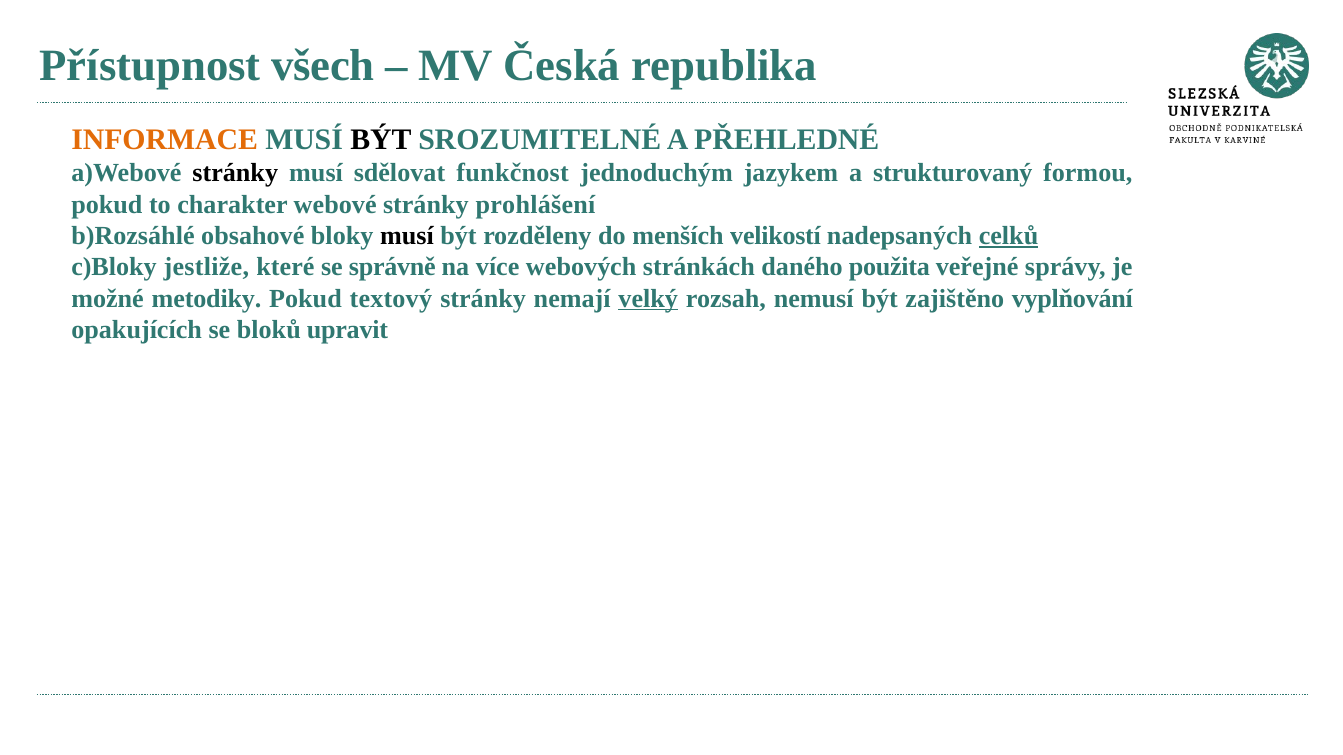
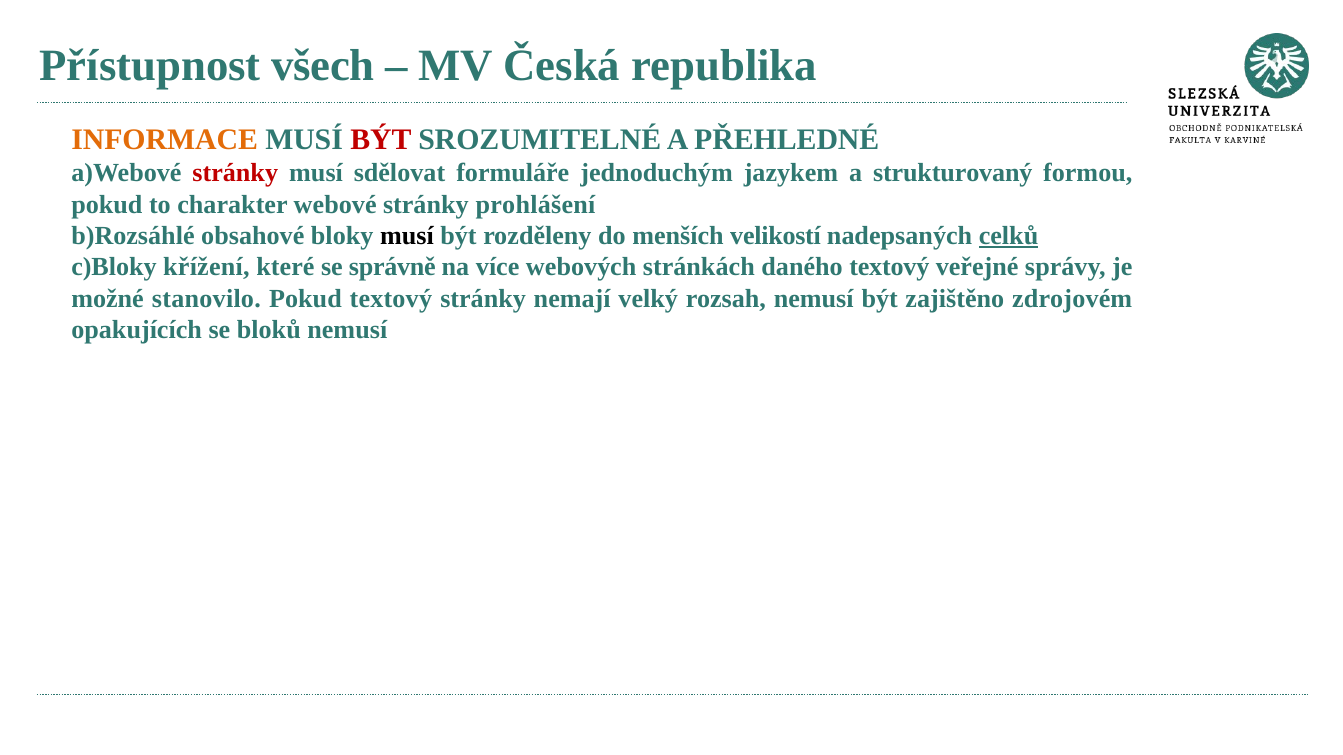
BÝT at (381, 140) colour: black -> red
stránky at (235, 173) colour: black -> red
funkčnost: funkčnost -> formuláře
jestliže: jestliže -> křížení
daného použita: použita -> textový
metodiky: metodiky -> stanovilo
velký underline: present -> none
vyplňování: vyplňování -> zdrojovém
bloků upravit: upravit -> nemusí
